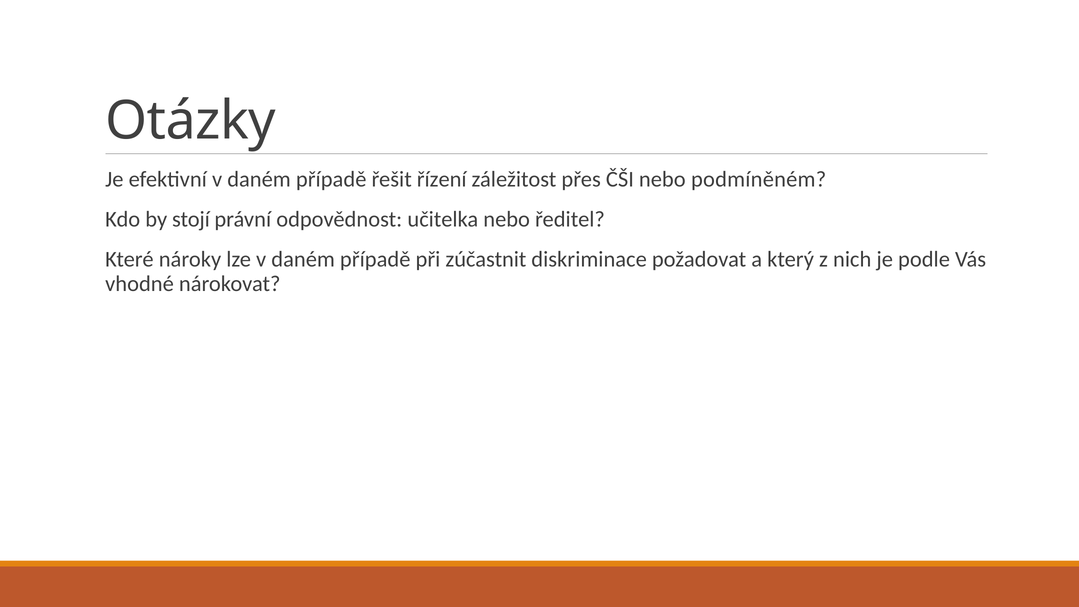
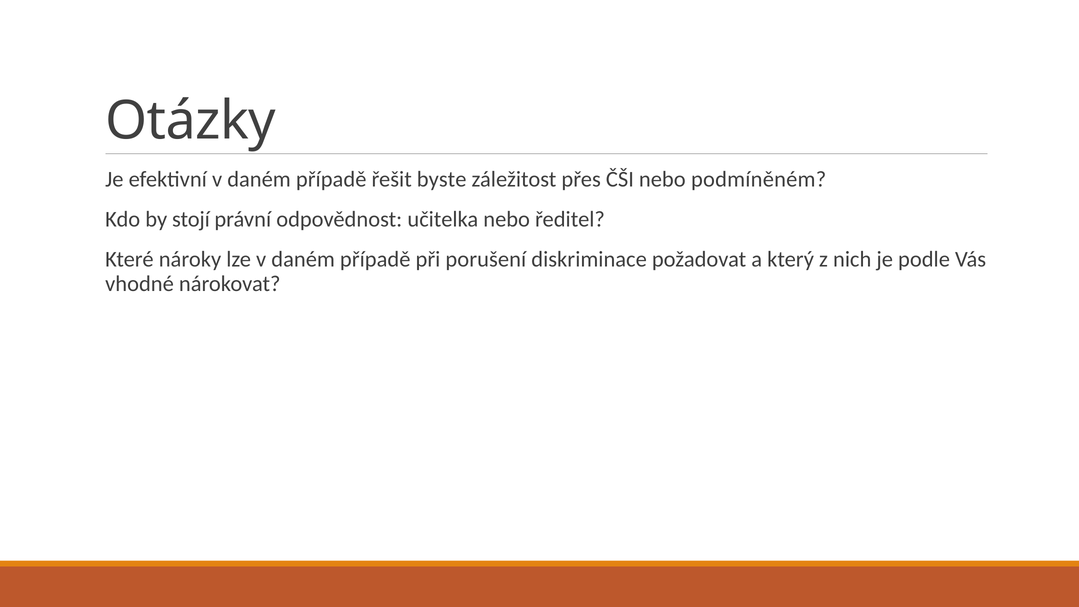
řízení: řízení -> byste
zúčastnit: zúčastnit -> porušení
